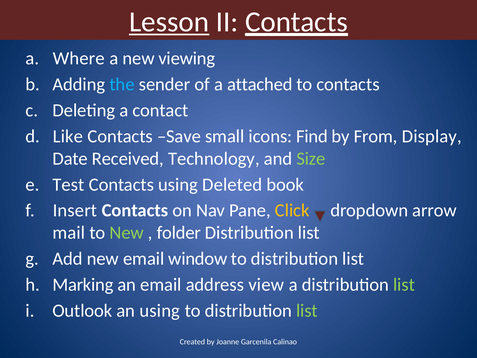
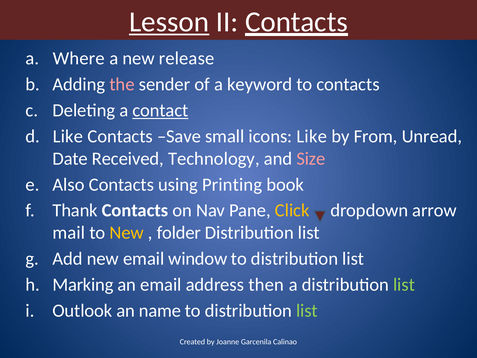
viewing: viewing -> release
the colour: light blue -> pink
attached: attached -> keyword
contact underline: none -> present
icons Find: Find -> Like
Display: Display -> Unread
Size colour: light green -> pink
Test: Test -> Also
Deleted: Deleted -> Printing
Insert: Insert -> Thank
New at (127, 233) colour: light green -> yellow
view: view -> then
an using: using -> name
